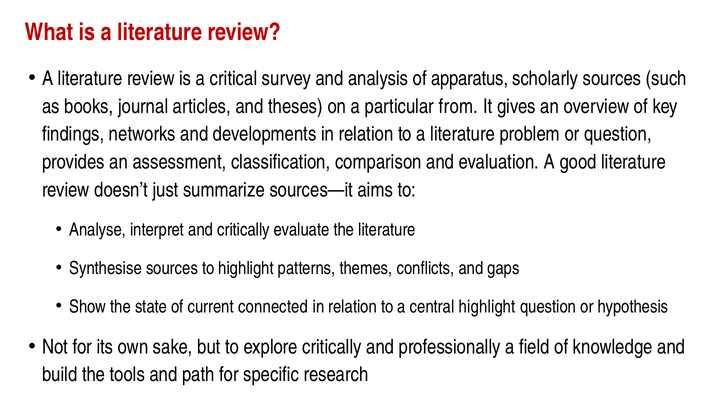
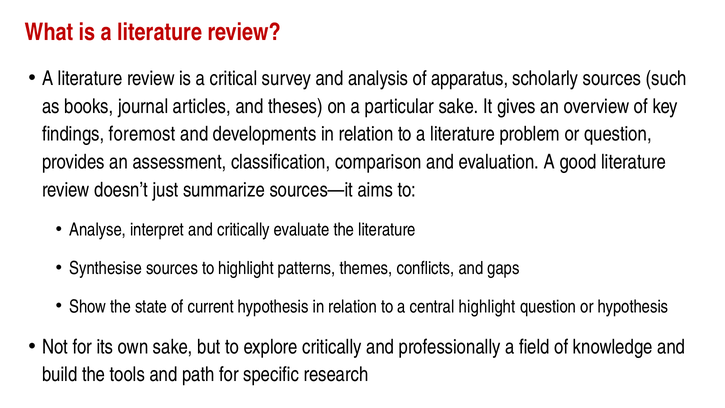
particular from: from -> sake
networks: networks -> foremost
current connected: connected -> hypothesis
